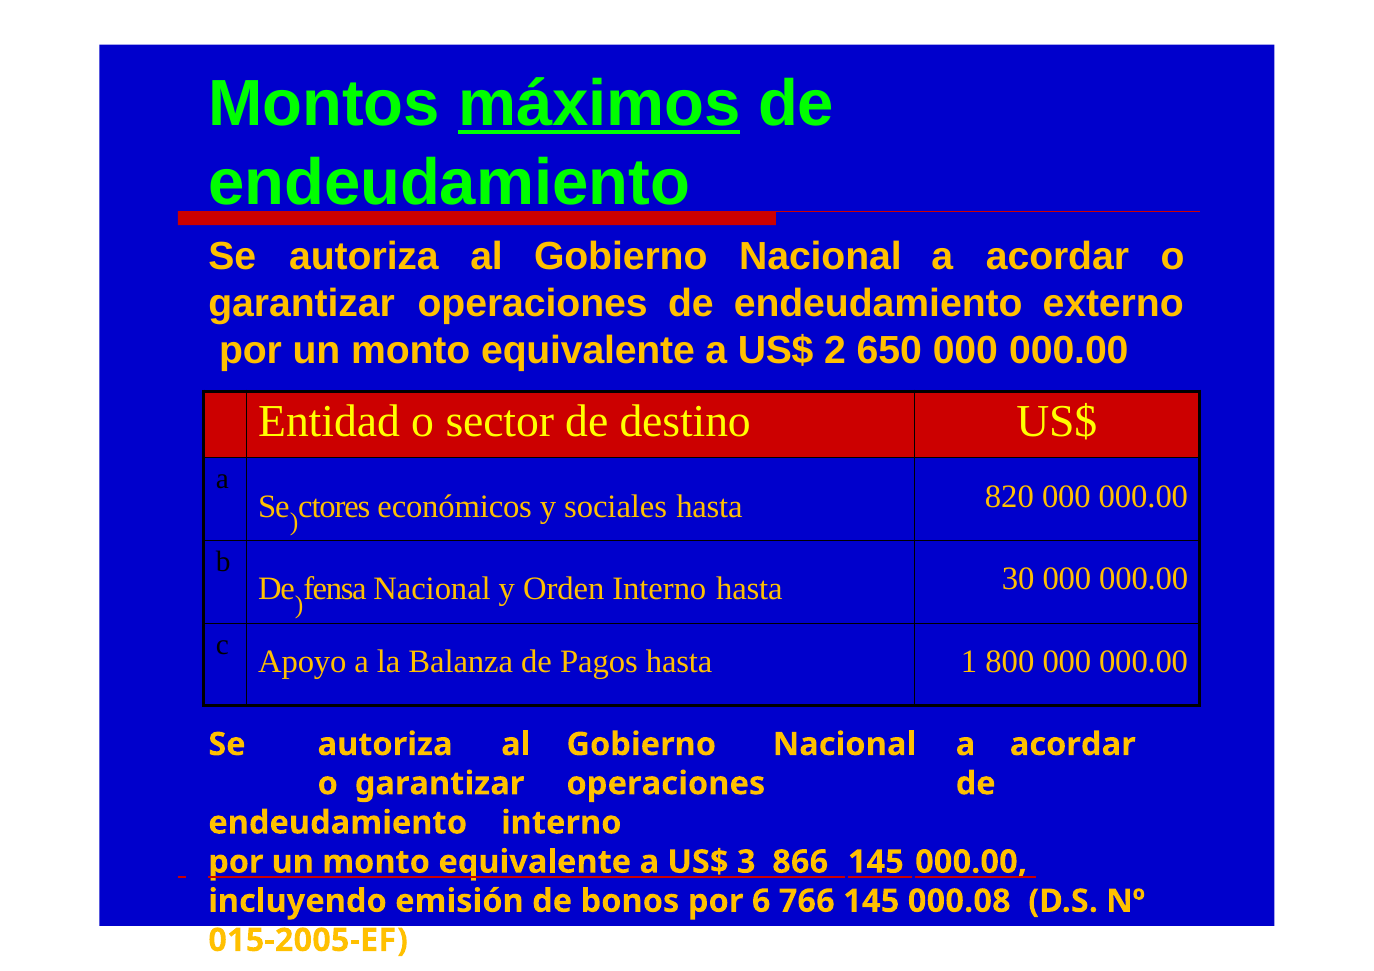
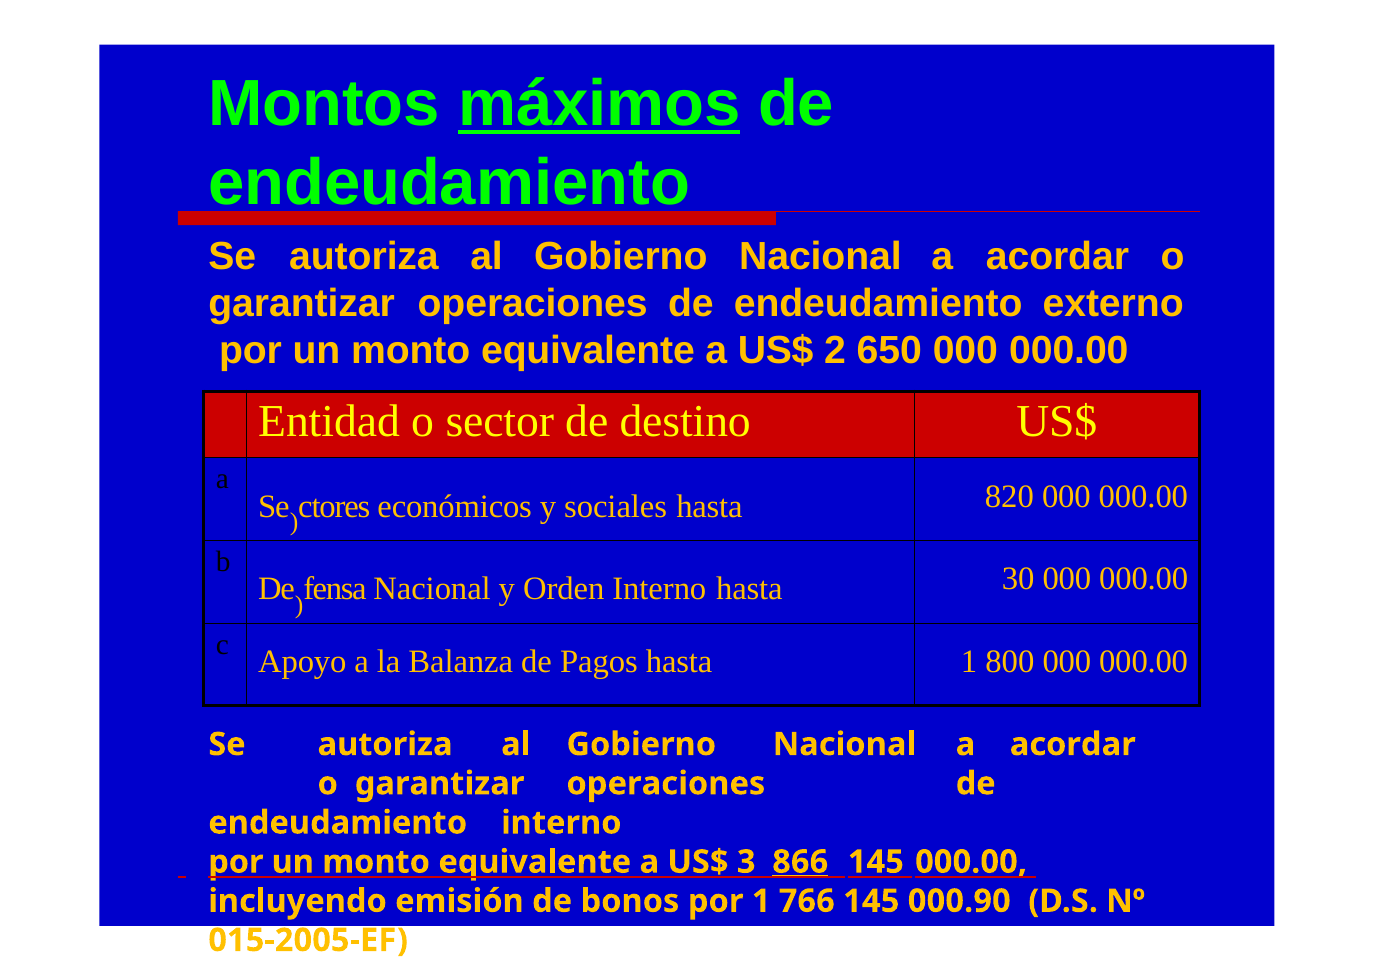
866 underline: none -> present
por 6: 6 -> 1
000.08: 000.08 -> 000.90
